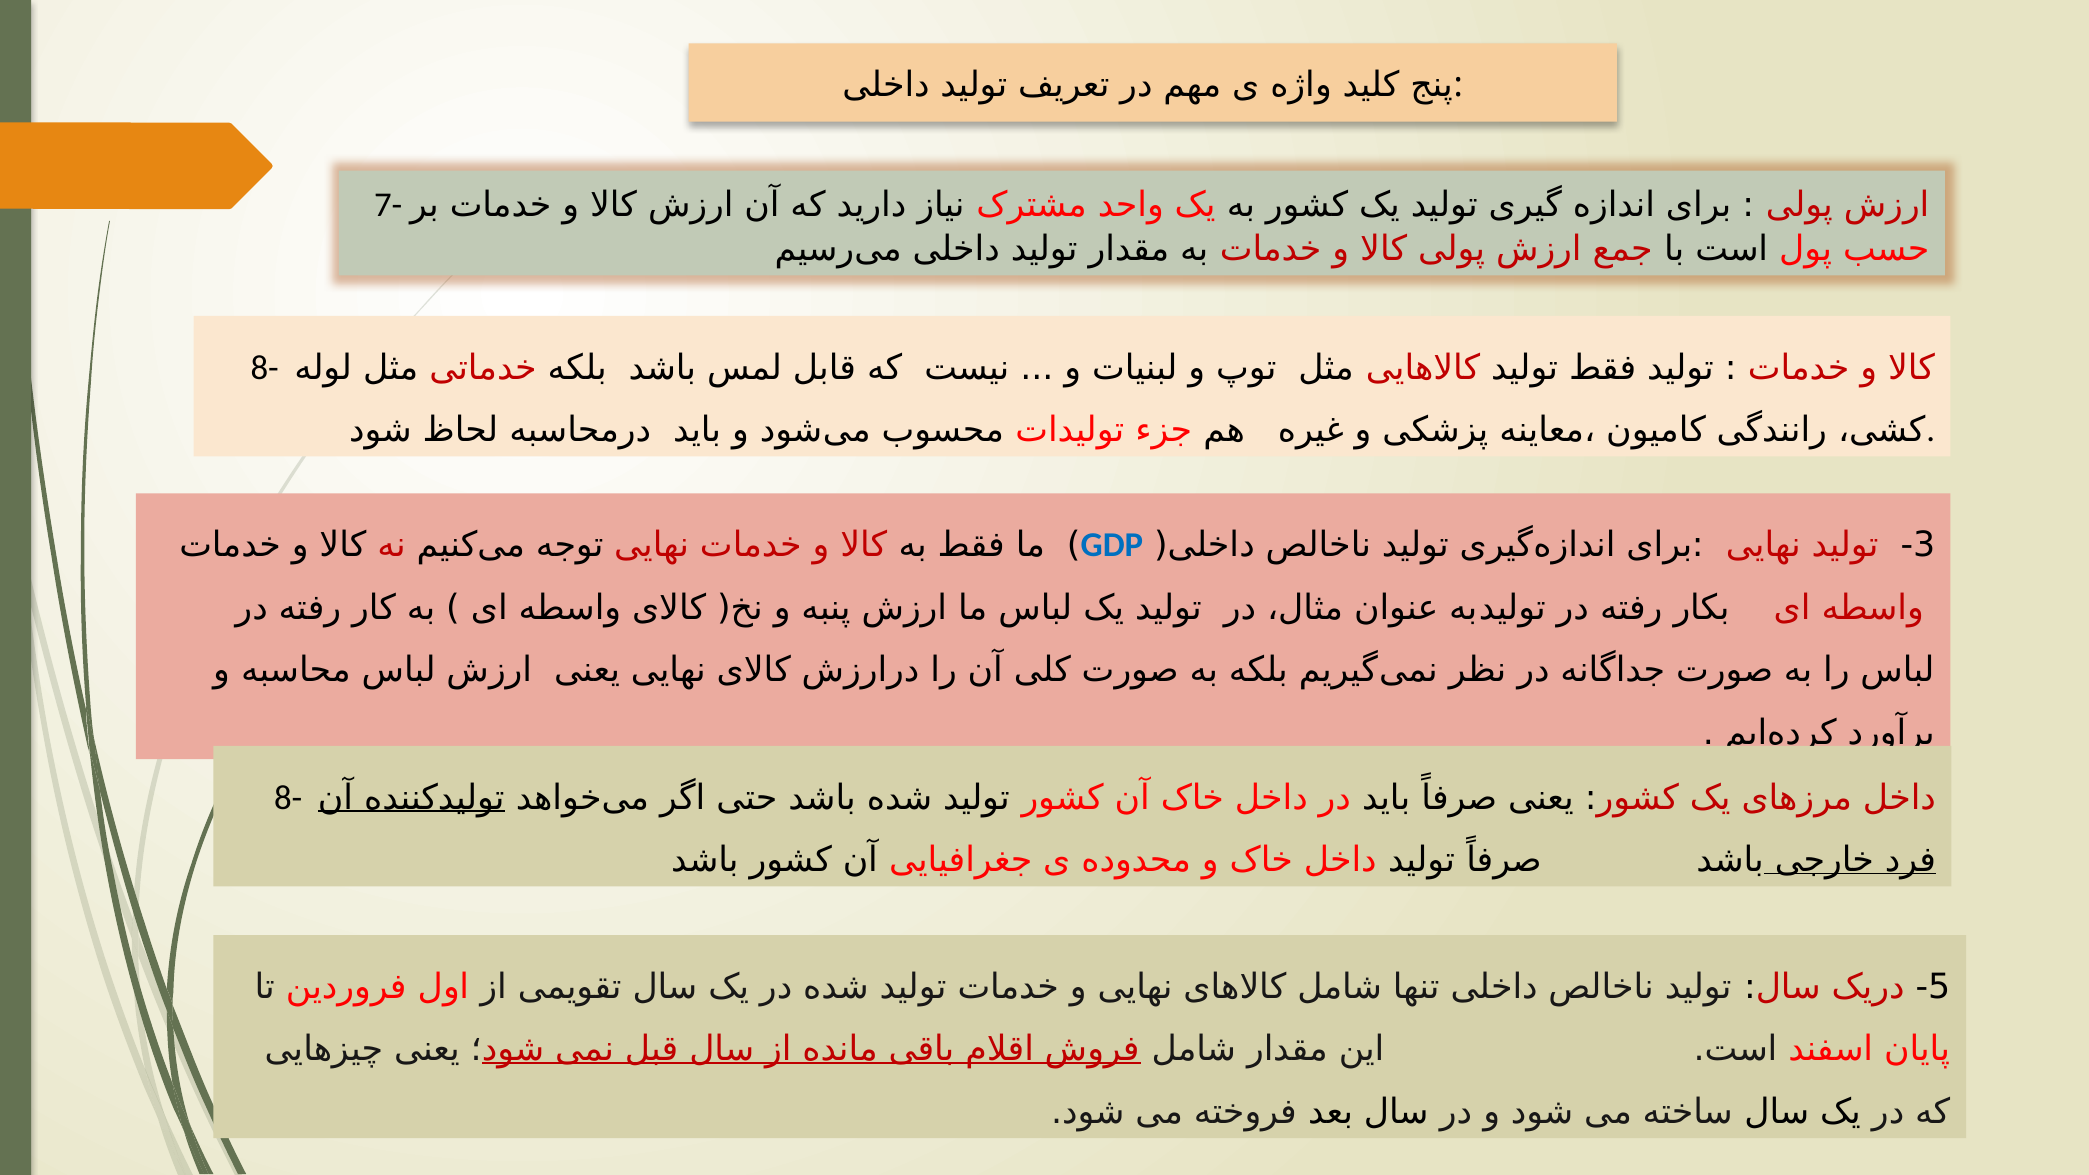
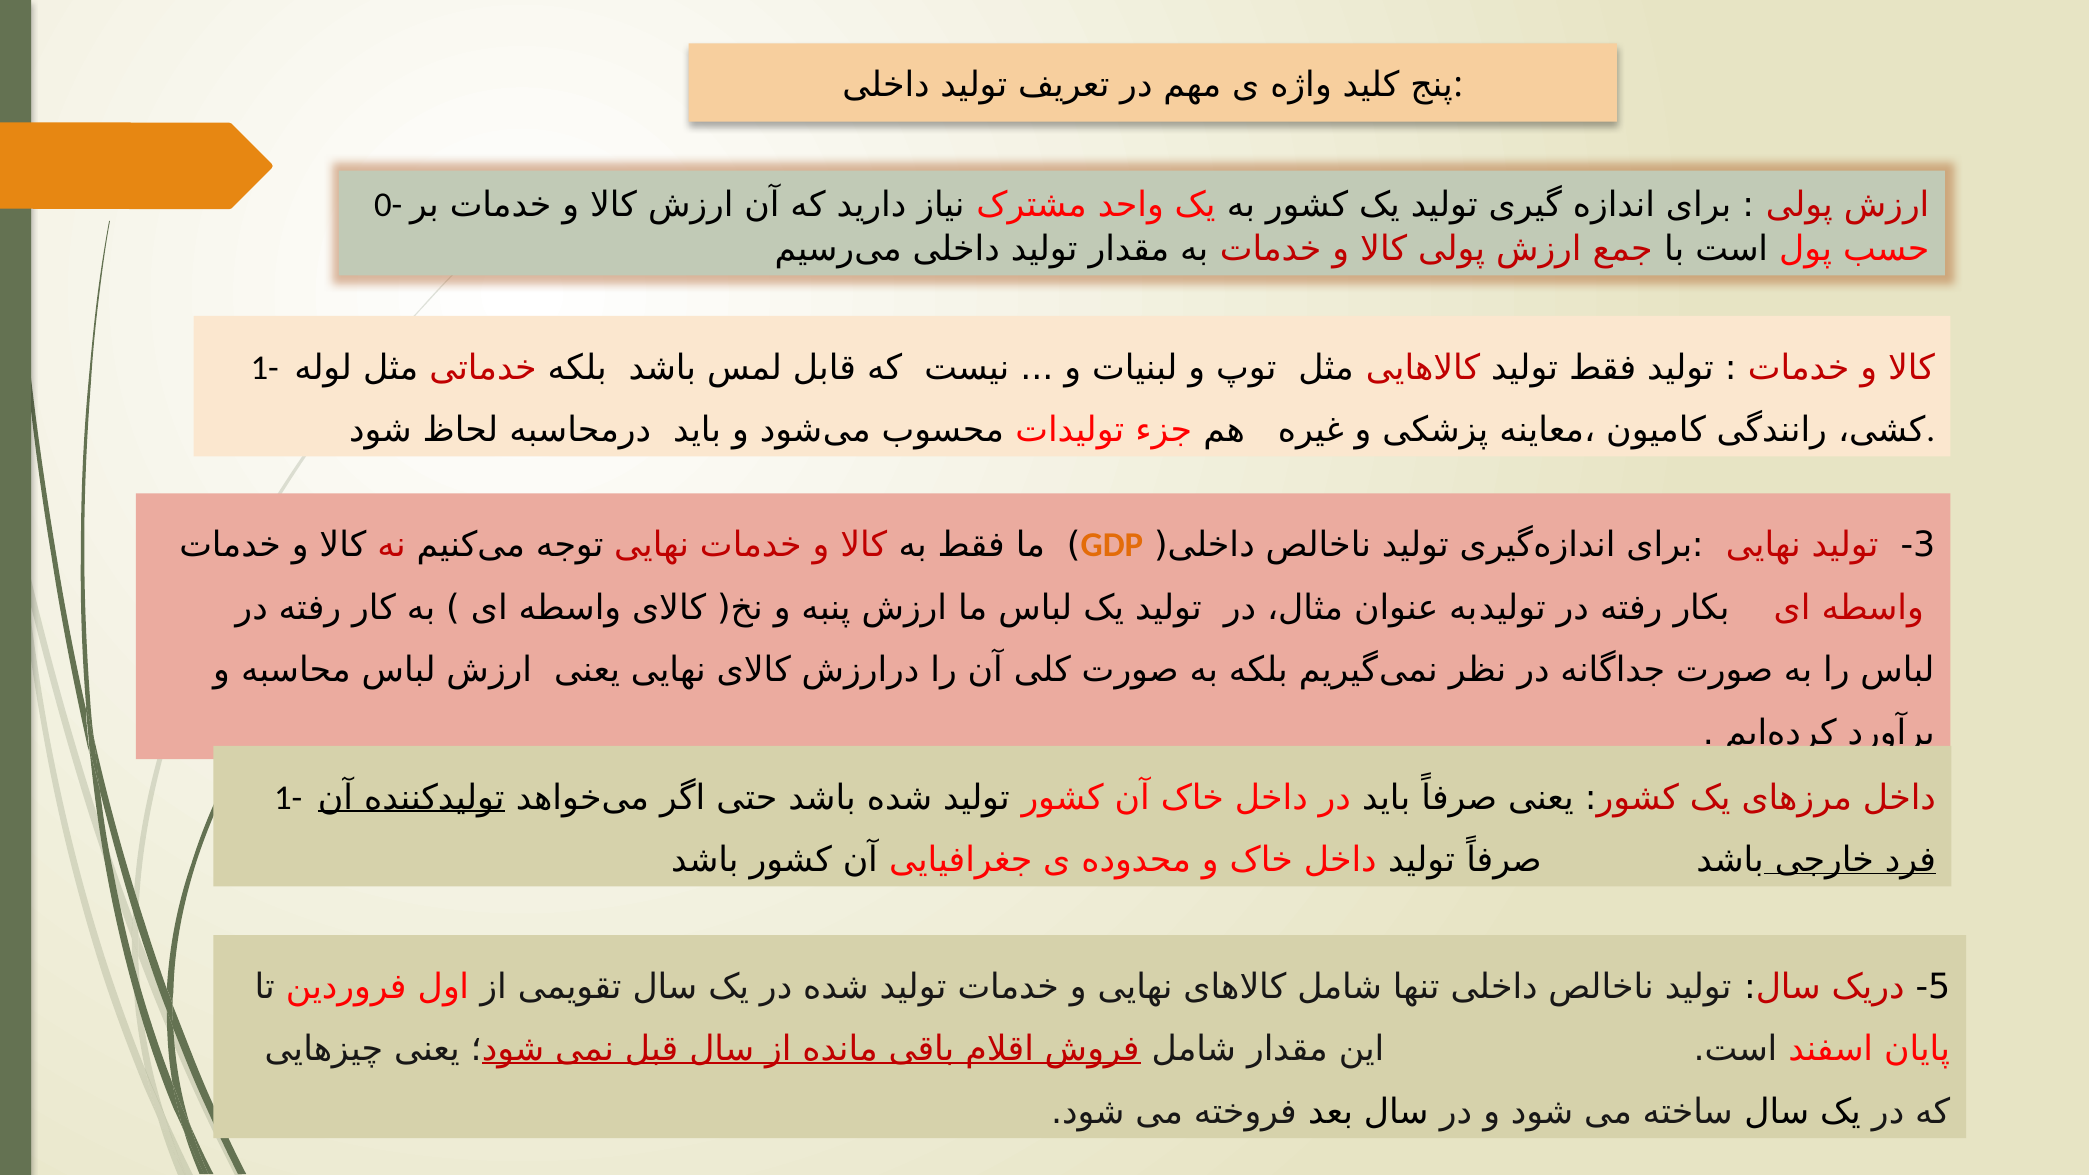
7-: 7- -> 0-
8- at (265, 368): 8- -> 1-
GDP colour: blue -> orange
8- at (288, 798): 8- -> 1-
